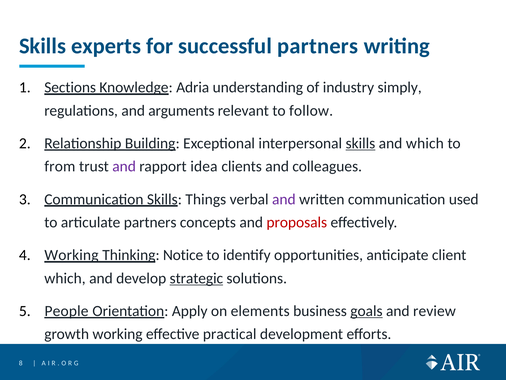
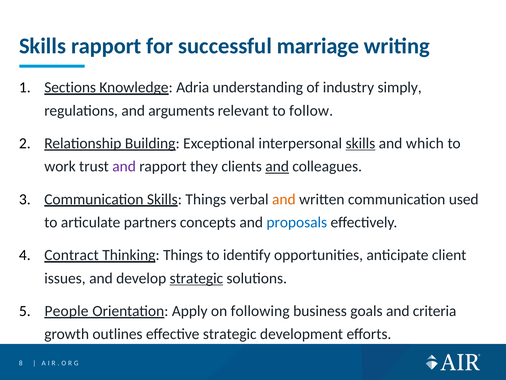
Skills experts: experts -> rapport
successful partners: partners -> marriage
from: from -> work
idea: idea -> they
and at (277, 166) underline: none -> present
and at (284, 199) colour: purple -> orange
proposals colour: red -> blue
Working at (71, 255): Working -> Contract
Thinking Notice: Notice -> Things
which at (65, 278): which -> issues
elements: elements -> following
goals underline: present -> none
review: review -> criteria
growth working: working -> outlines
effective practical: practical -> strategic
